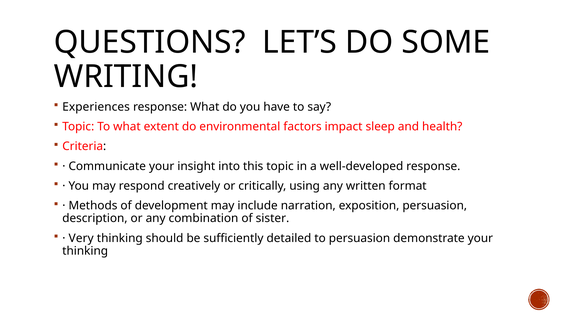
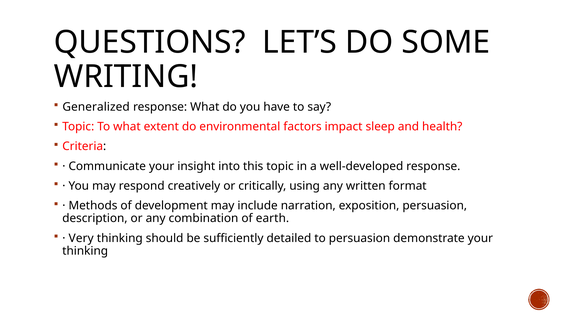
Experiences: Experiences -> Generalized
sister: sister -> earth
